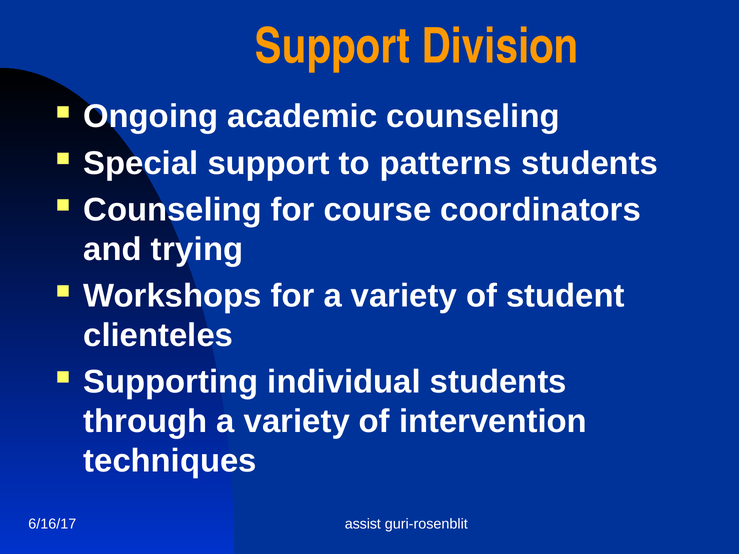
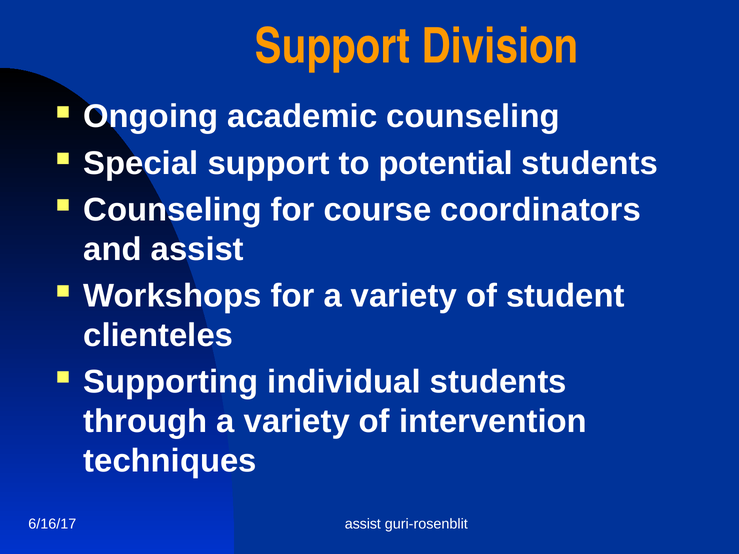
patterns: patterns -> potential
and trying: trying -> assist
